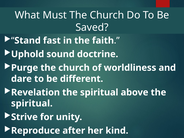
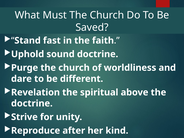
spiritual at (32, 103): spiritual -> doctrine
